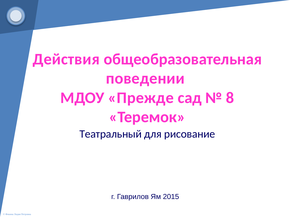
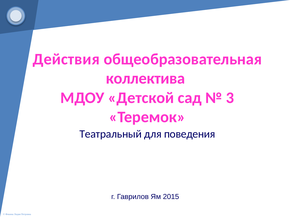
поведении: поведении -> коллектива
Прежде: Прежде -> Детской
8: 8 -> 3
рисование: рисование -> поведения
